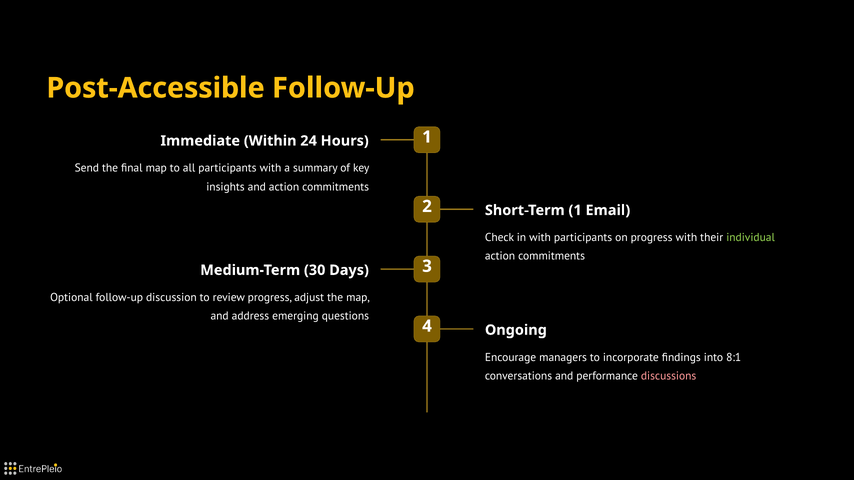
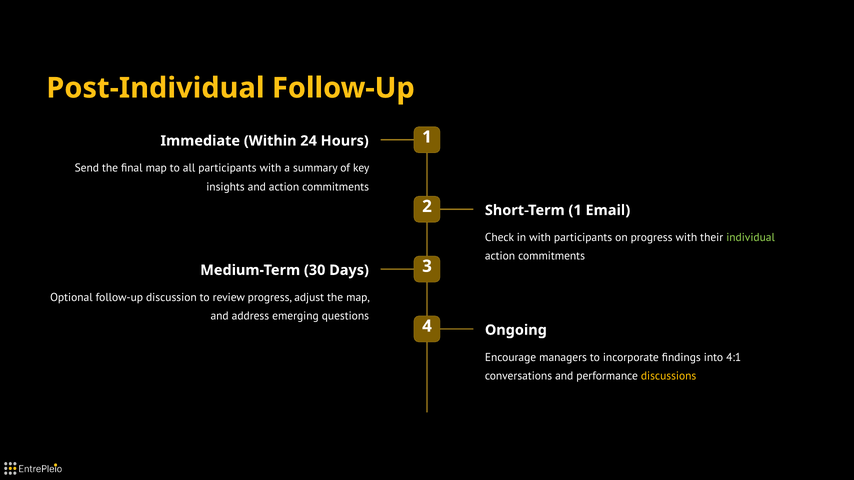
Post-Accessible: Post-Accessible -> Post-Individual
8:1: 8:1 -> 4:1
discussions colour: pink -> yellow
